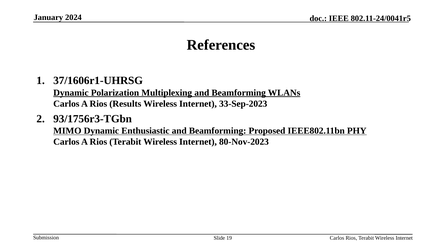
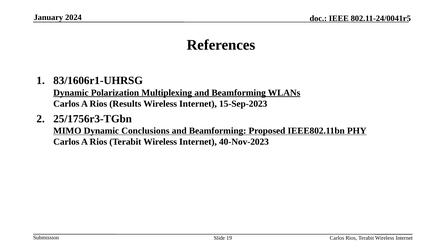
37/1606r1-UHRSG: 37/1606r1-UHRSG -> 83/1606r1-UHRSG
33-Sep-2023: 33-Sep-2023 -> 15-Sep-2023
93/1756r3-TGbn: 93/1756r3-TGbn -> 25/1756r3-TGbn
Enthusiastic: Enthusiastic -> Conclusions
80-Nov-2023: 80-Nov-2023 -> 40-Nov-2023
